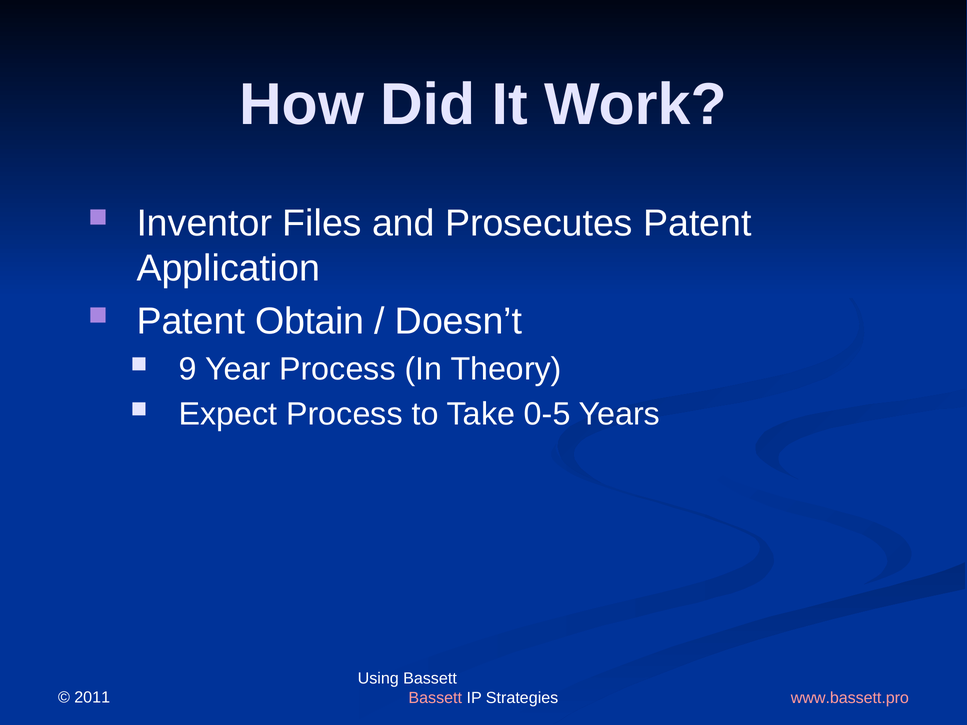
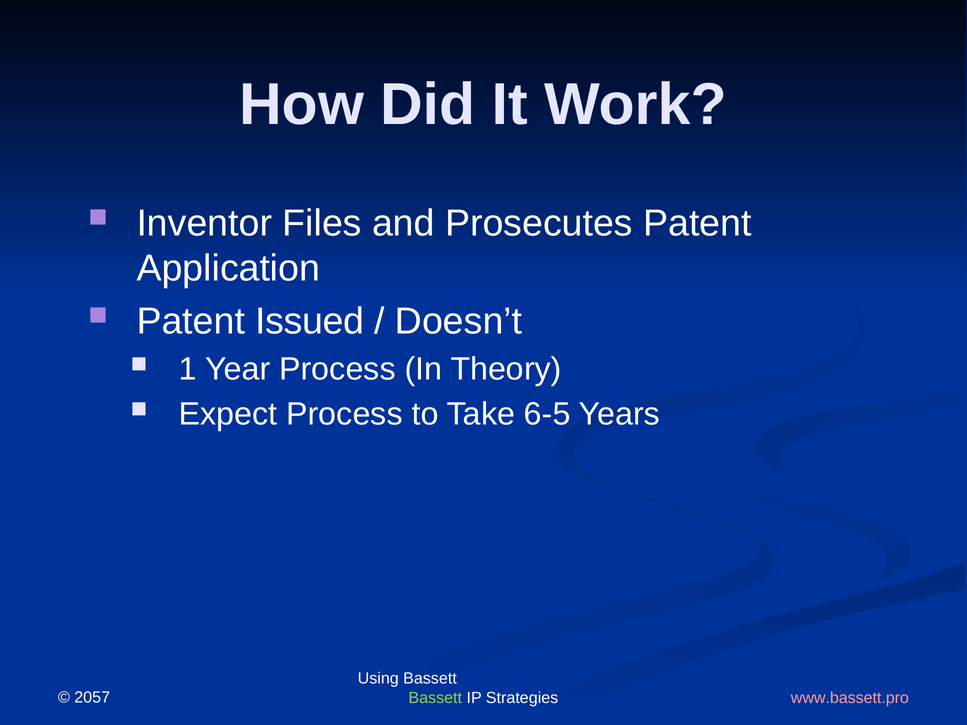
Obtain: Obtain -> Issued
9: 9 -> 1
0-5: 0-5 -> 6-5
2011: 2011 -> 2057
Bassett at (435, 698) colour: pink -> light green
